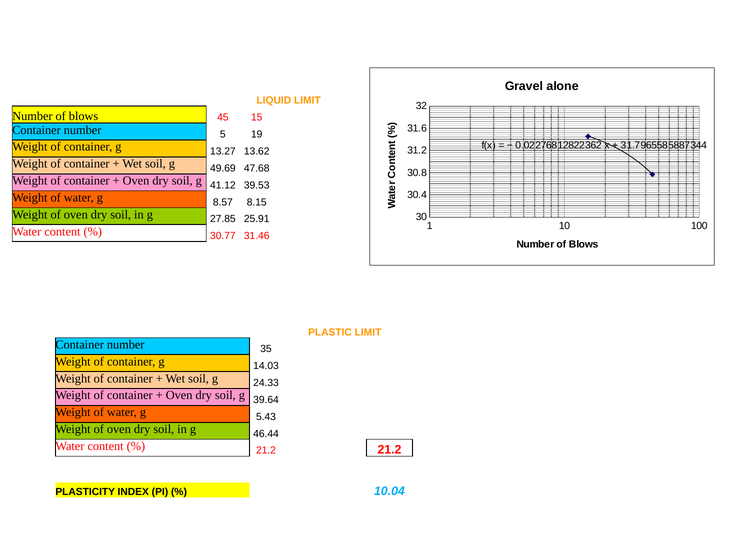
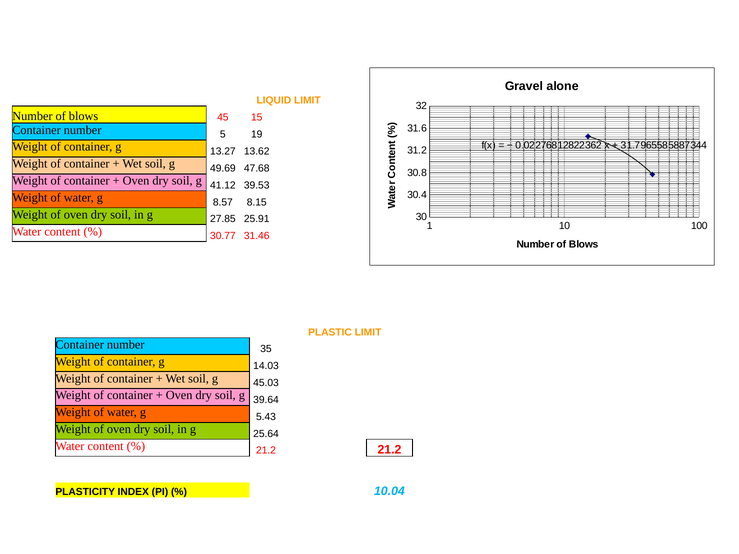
24.33: 24.33 -> 45.03
46.44: 46.44 -> 25.64
